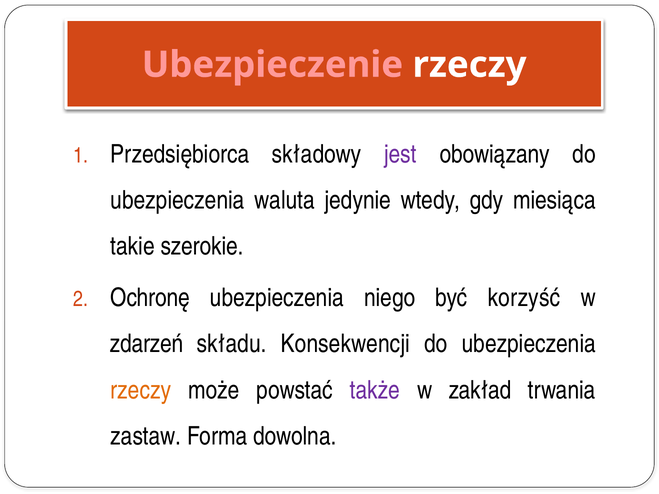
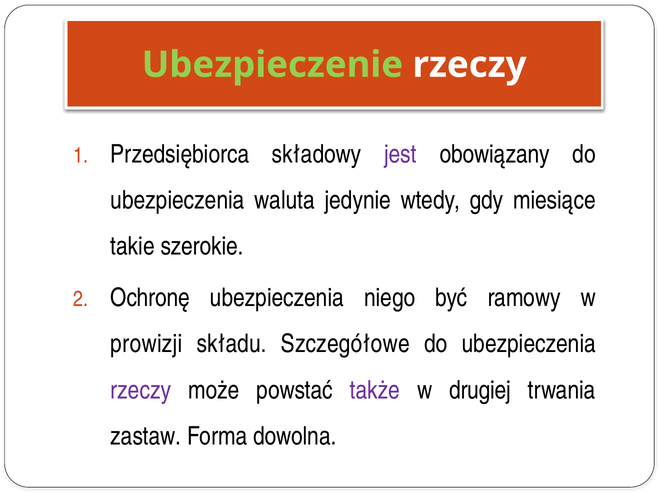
Ubezpieczenie colour: pink -> light green
miesiąca: miesiąca -> miesiące
korzyść: korzyść -> ramowy
zdarzeń: zdarzeń -> prowizji
Konsekwencji: Konsekwencji -> Szczegółowe
rzeczy at (141, 390) colour: orange -> purple
zakład: zakład -> drugiej
